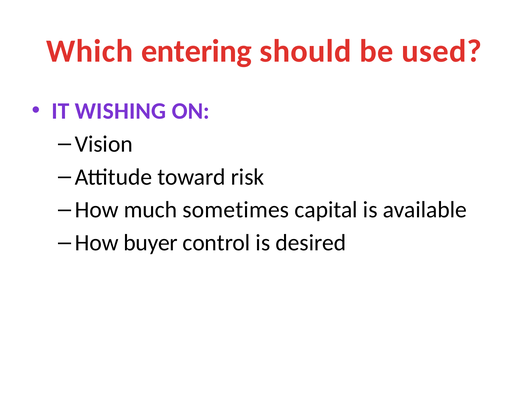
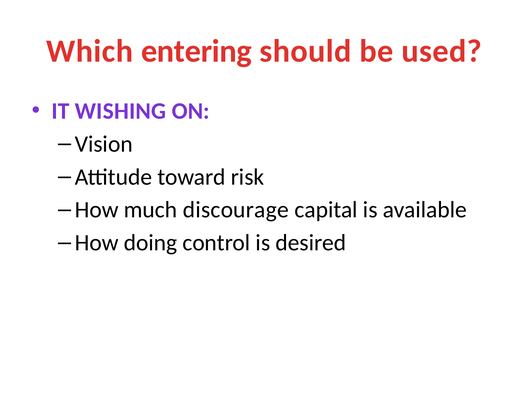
sometimes: sometimes -> discourage
buyer: buyer -> doing
